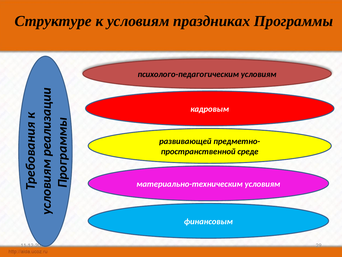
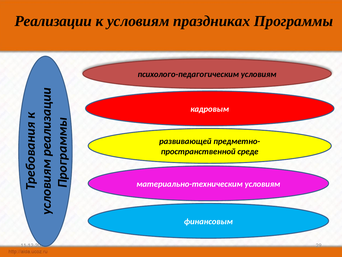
Структуре: Структуре -> Реализации
